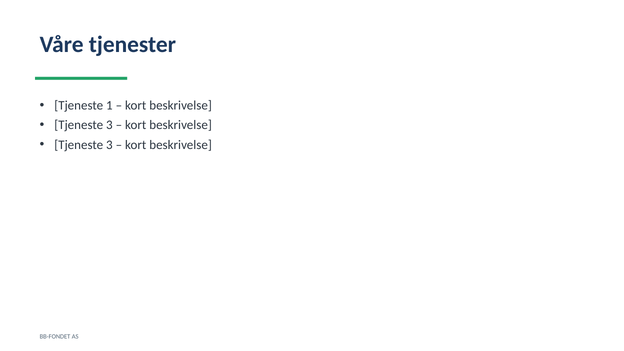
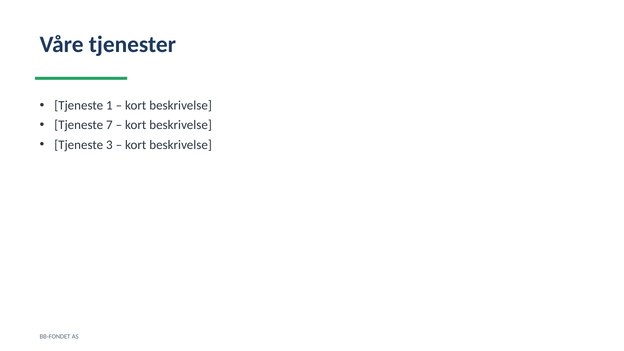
3 at (109, 125): 3 -> 7
